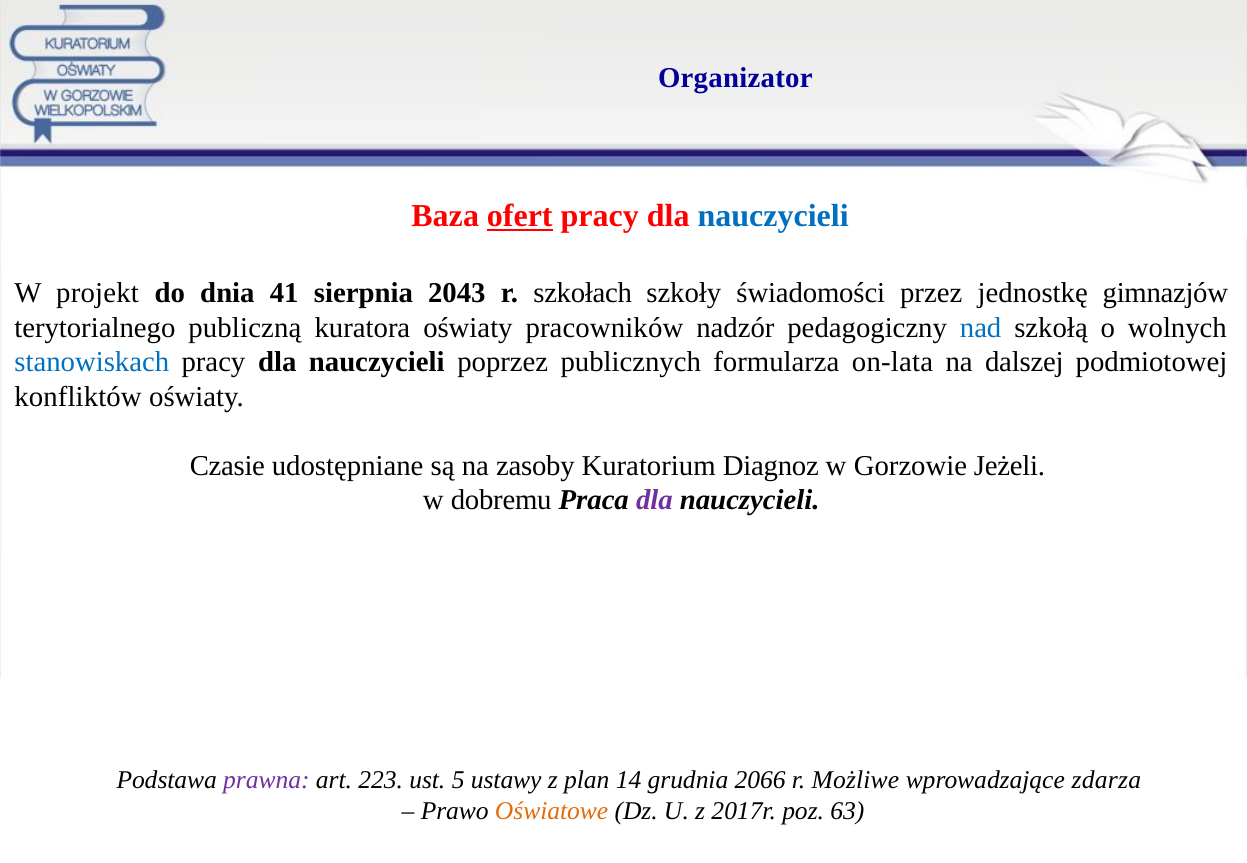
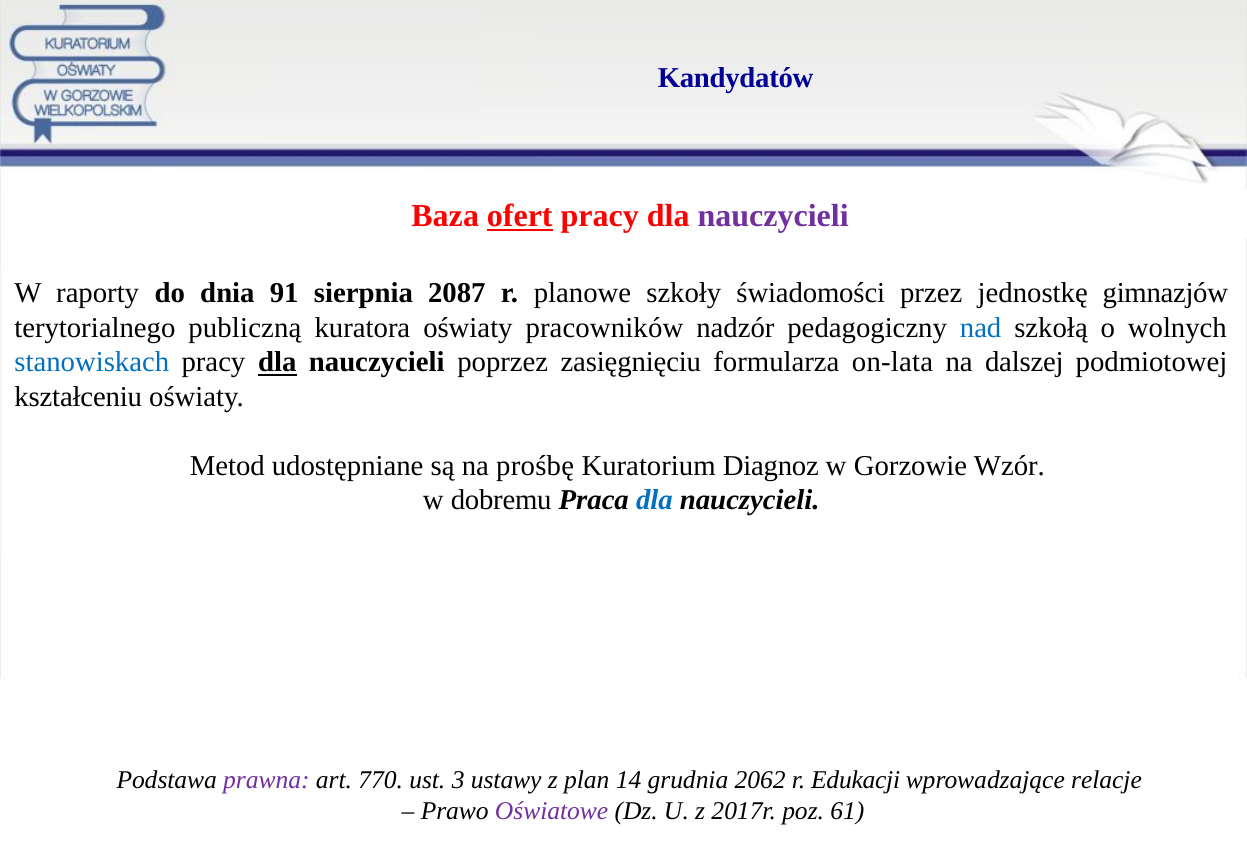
Organizator: Organizator -> Kandydatów
nauczycieli at (773, 216) colour: blue -> purple
projekt: projekt -> raporty
41: 41 -> 91
2043: 2043 -> 2087
szkołach: szkołach -> planowe
dla at (277, 362) underline: none -> present
publicznych: publicznych -> zasięgnięciu
konfliktów: konfliktów -> kształceniu
Czasie: Czasie -> Metod
zasoby: zasoby -> prośbę
Jeżeli: Jeżeli -> Wzór
dla at (654, 501) colour: purple -> blue
223: 223 -> 770
5: 5 -> 3
2066: 2066 -> 2062
Możliwe: Możliwe -> Edukacji
zdarza: zdarza -> relacje
Oświatowe colour: orange -> purple
63: 63 -> 61
